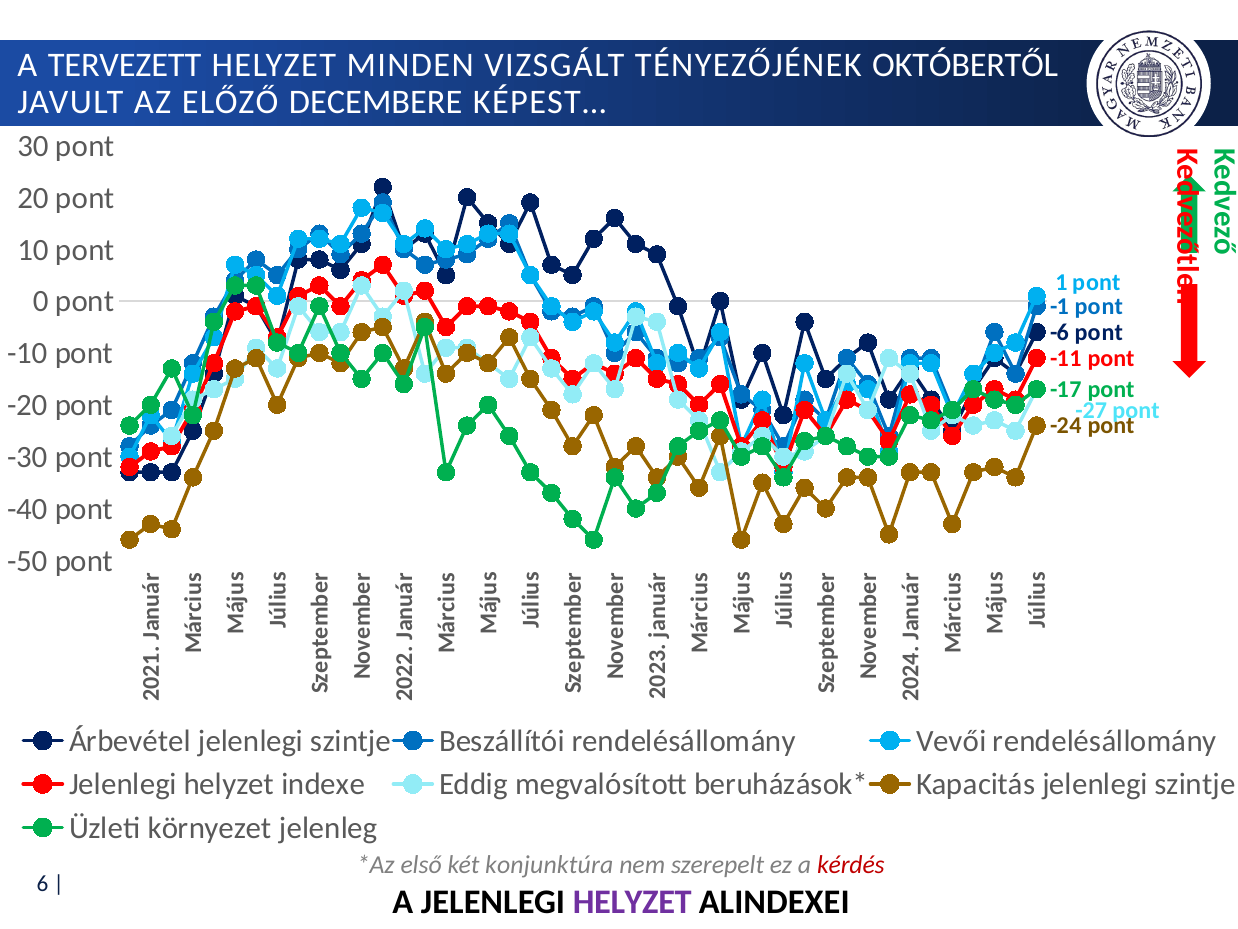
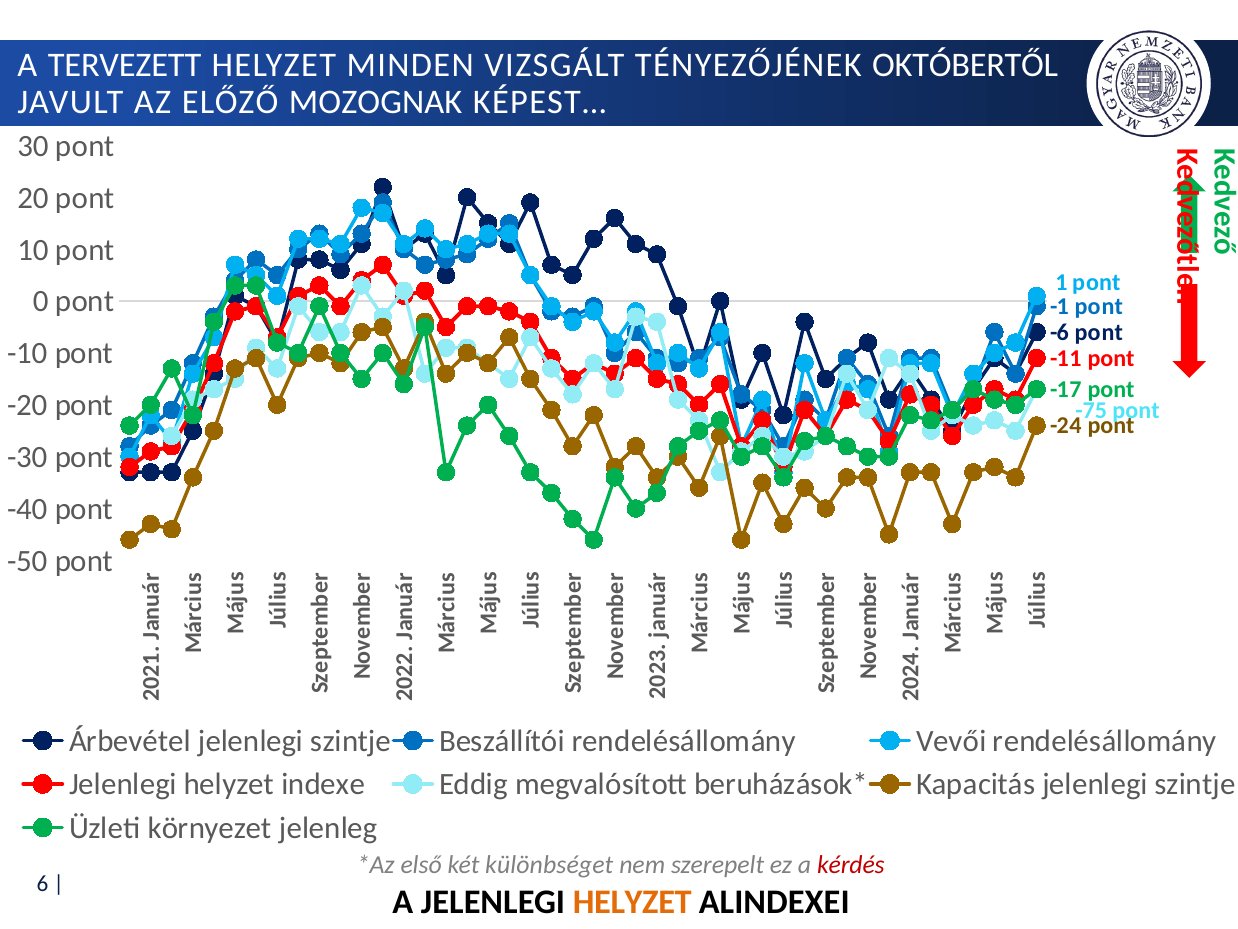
DECEMBERE: DECEMBERE -> MOZOGNAK
-27: -27 -> -75
konjunktúra: konjunktúra -> különbséget
HELYZET at (632, 901) colour: purple -> orange
